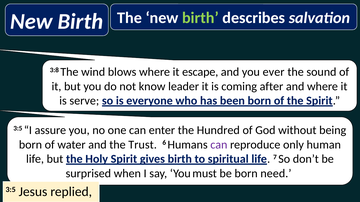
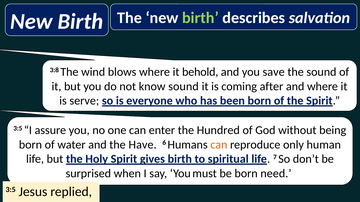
escape: escape -> behold
ever: ever -> save
know leader: leader -> sound
Trust: Trust -> Have
can at (219, 145) colour: purple -> orange
